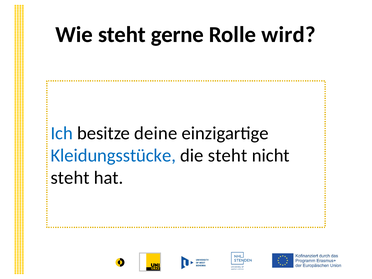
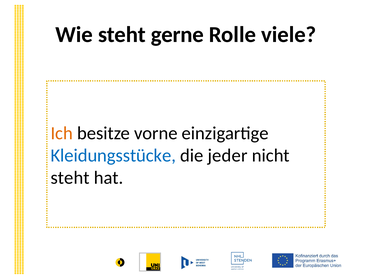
wird: wird -> viele
Ich colour: blue -> orange
deine: deine -> vorne
die steht: steht -> jeder
